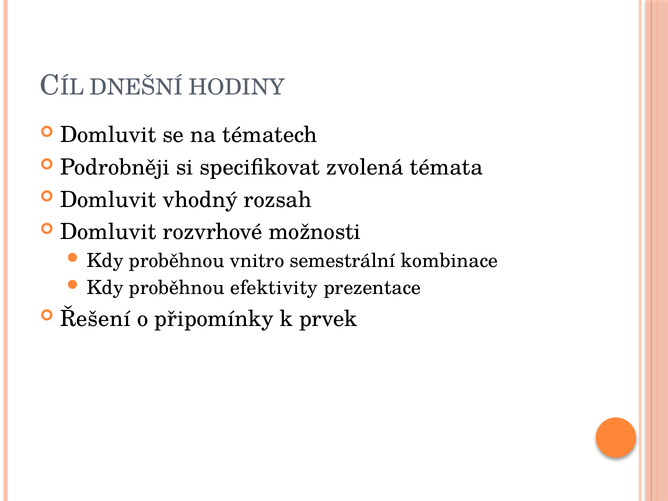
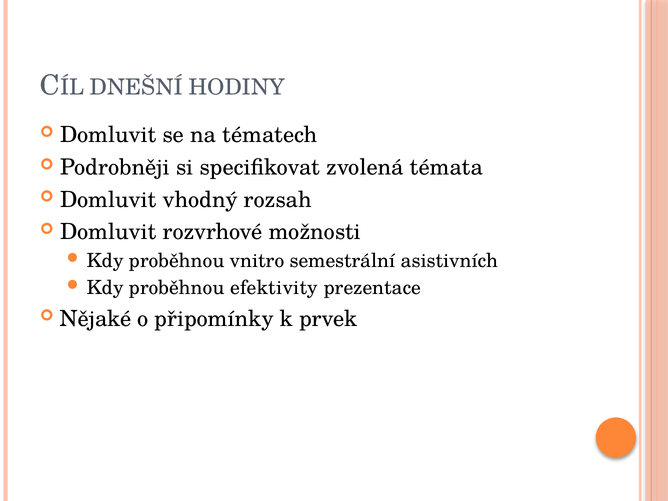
kombinace: kombinace -> asistivních
Řešení: Řešení -> Nějaké
